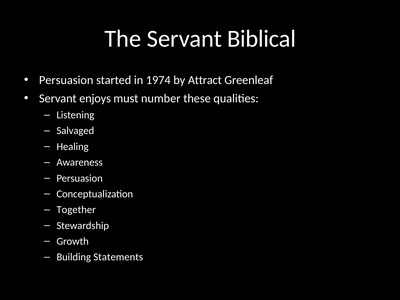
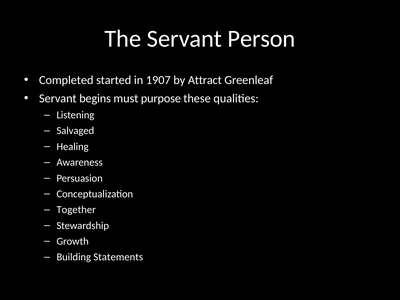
Biblical: Biblical -> Person
Persuasion at (66, 80): Persuasion -> Completed
1974: 1974 -> 1907
enjoys: enjoys -> begins
number: number -> purpose
